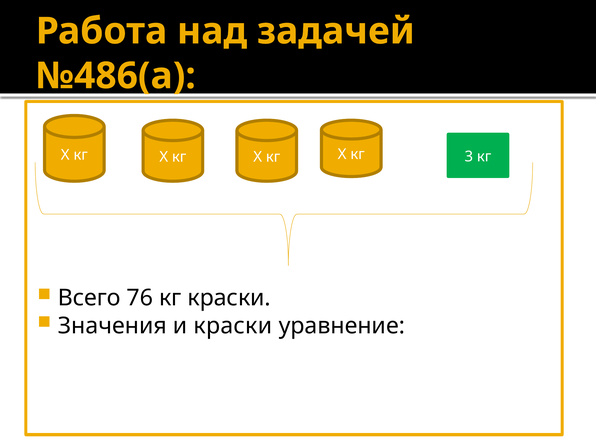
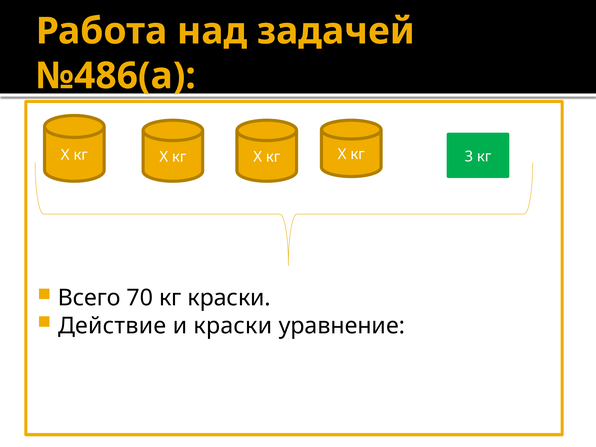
76: 76 -> 70
Значения: Значения -> Действие
